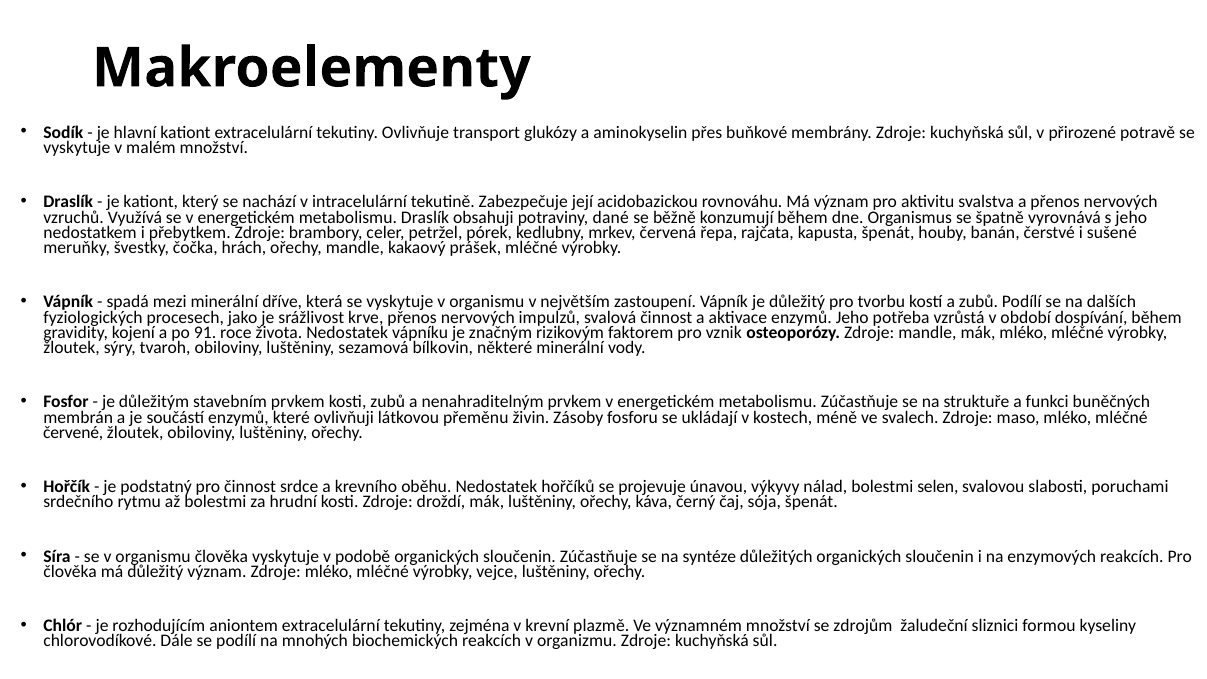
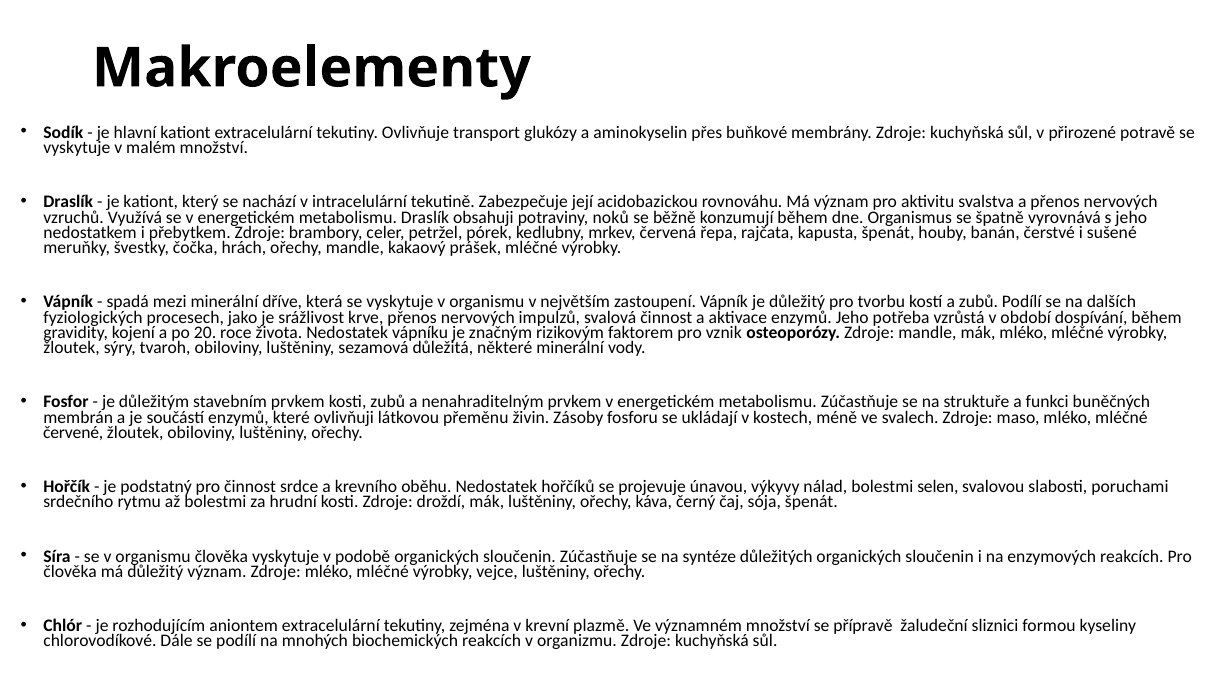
dané: dané -> noků
91: 91 -> 20
bílkovin: bílkovin -> důležitá
zdrojům: zdrojům -> přípravě
